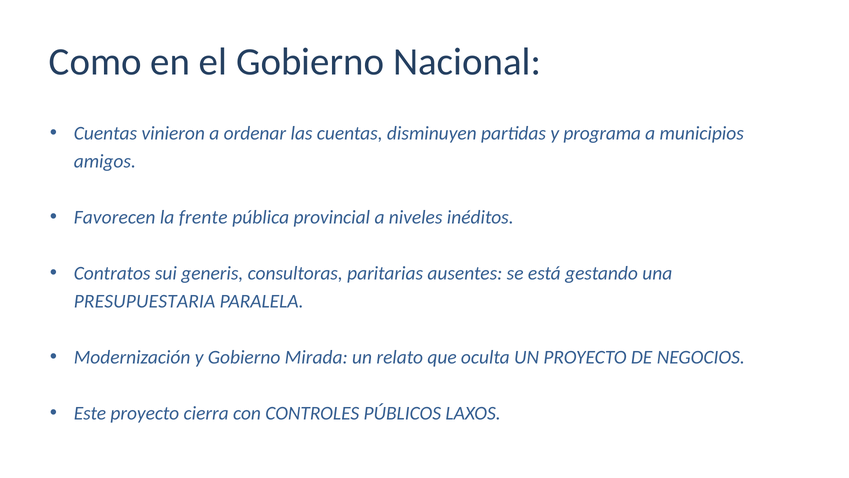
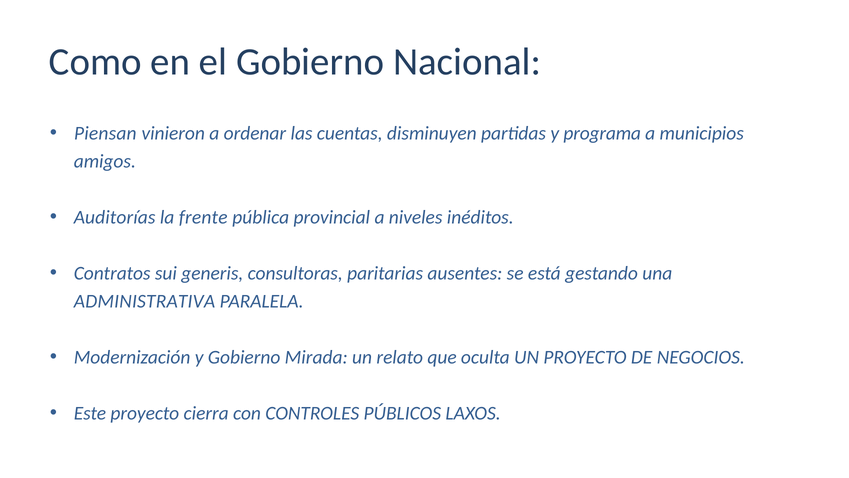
Cuentas at (105, 133): Cuentas -> Piensan
Favorecen: Favorecen -> Auditorías
PRESUPUESTARIA: PRESUPUESTARIA -> ADMINISTRATIVA
